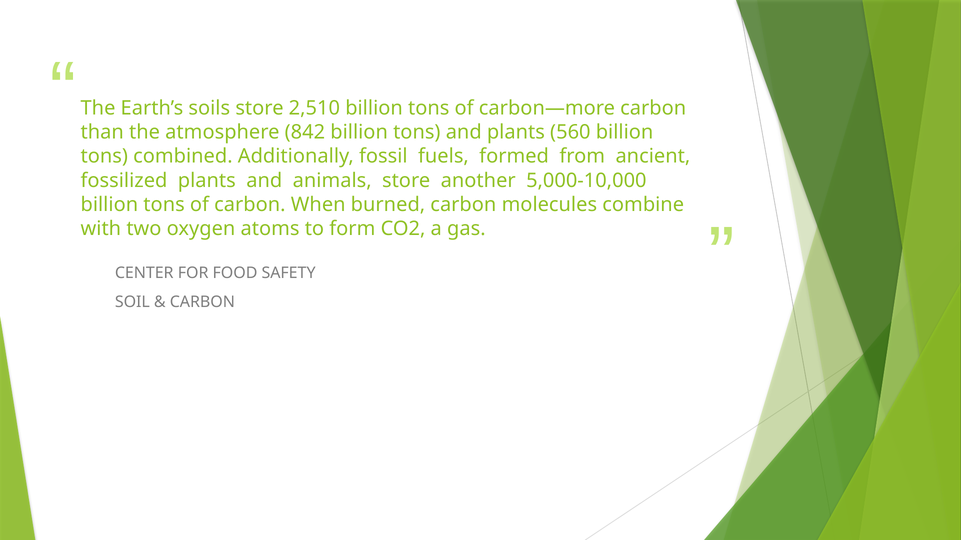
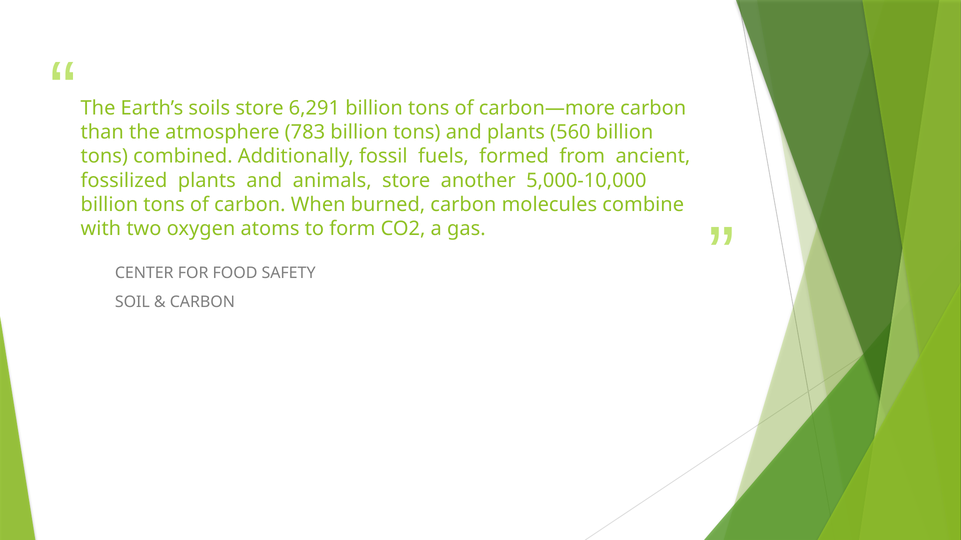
2,510: 2,510 -> 6,291
842: 842 -> 783
